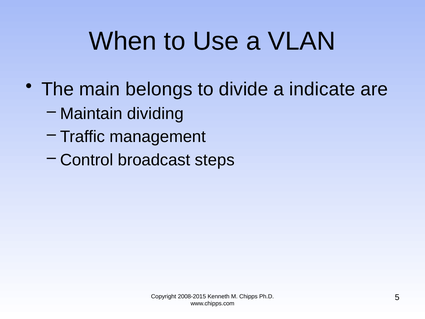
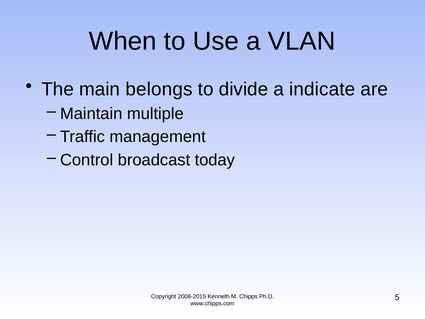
dividing: dividing -> multiple
steps: steps -> today
